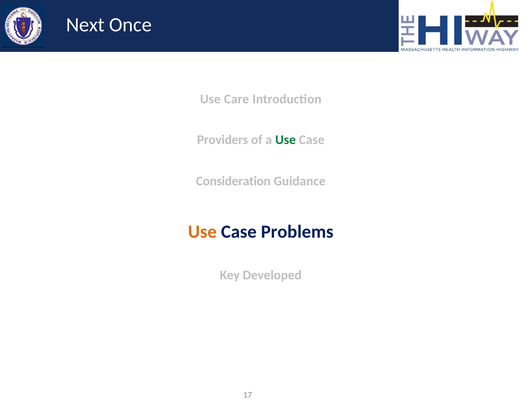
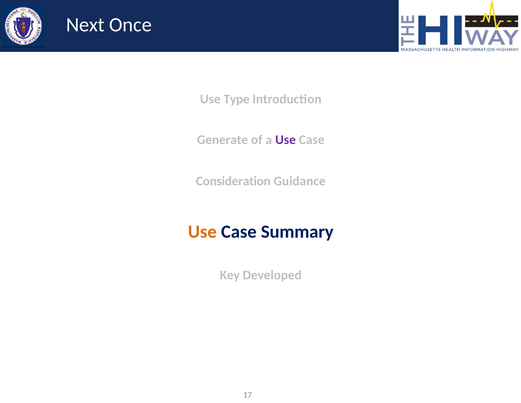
Care: Care -> Type
Providers: Providers -> Generate
Use at (286, 140) colour: green -> purple
Problems: Problems -> Summary
